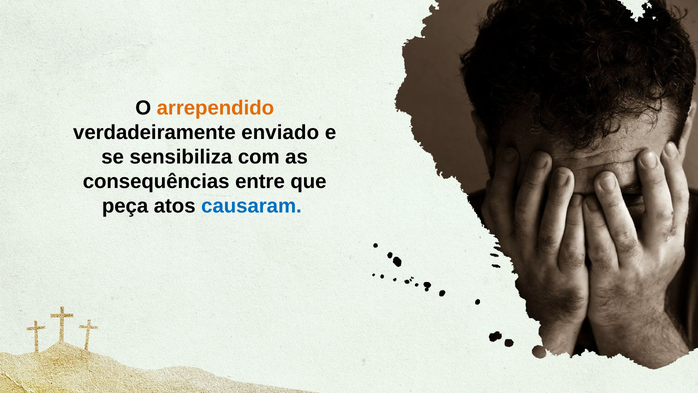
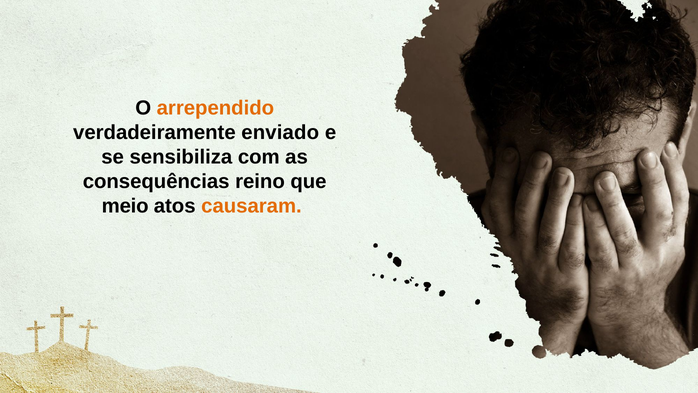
entre: entre -> reino
peça: peça -> meio
causaram colour: blue -> orange
